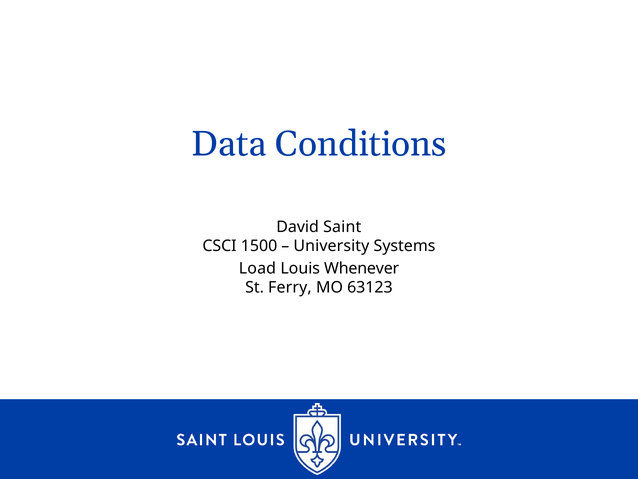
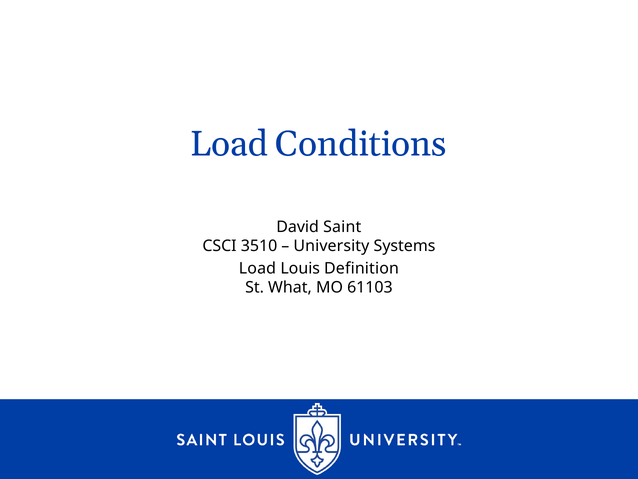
Data at (229, 144): Data -> Load
1500: 1500 -> 3510
Whenever: Whenever -> Definition
Ferry: Ferry -> What
63123: 63123 -> 61103
